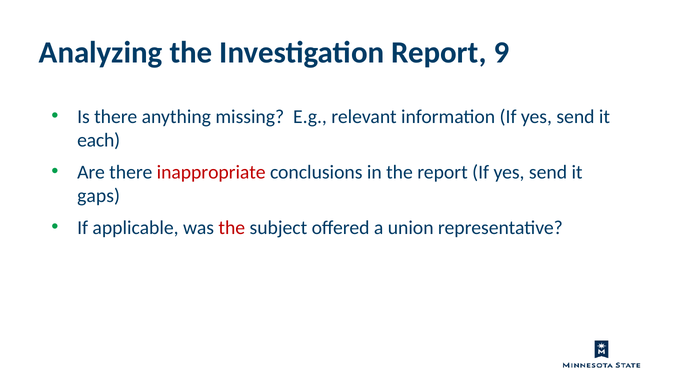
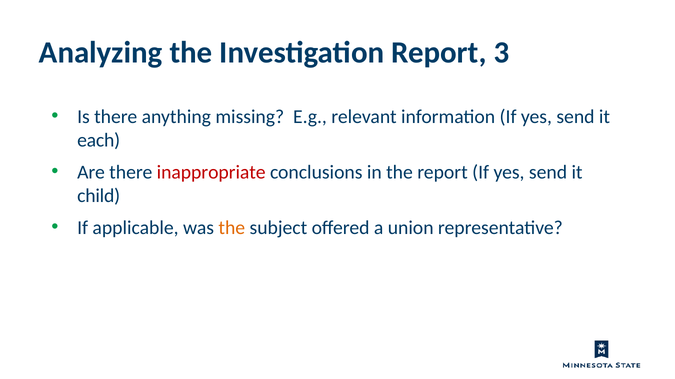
9: 9 -> 3
gaps: gaps -> child
the at (232, 228) colour: red -> orange
